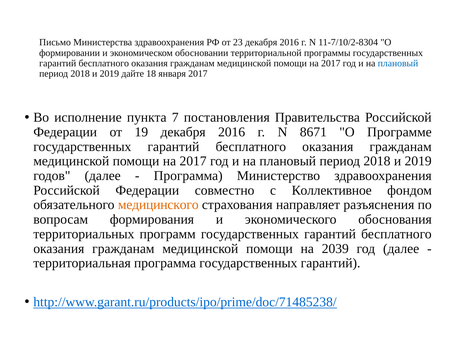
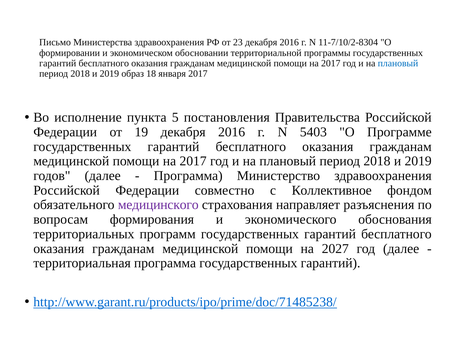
дайте: дайте -> образ
7: 7 -> 5
8671: 8671 -> 5403
медицинского colour: orange -> purple
2039: 2039 -> 2027
